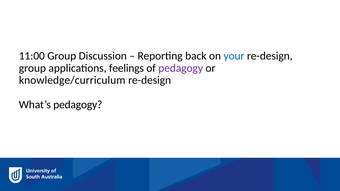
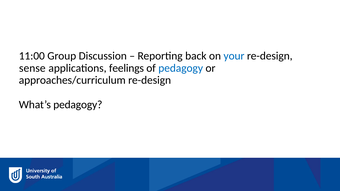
group at (32, 68): group -> sense
pedagogy at (181, 68) colour: purple -> blue
knowledge/curriculum: knowledge/curriculum -> approaches/curriculum
